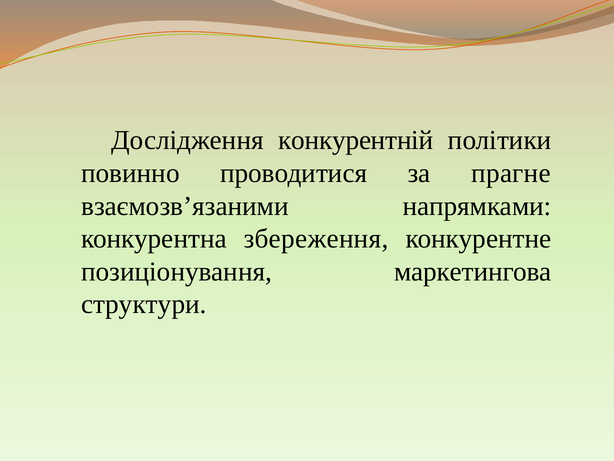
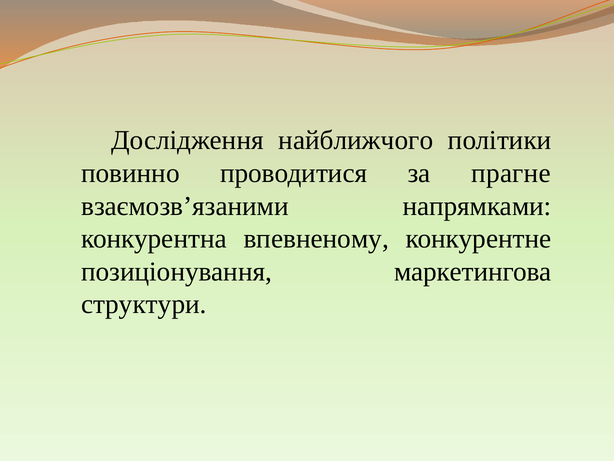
конкурентній: конкурентній -> найближчого
збереження: збереження -> впевненому
